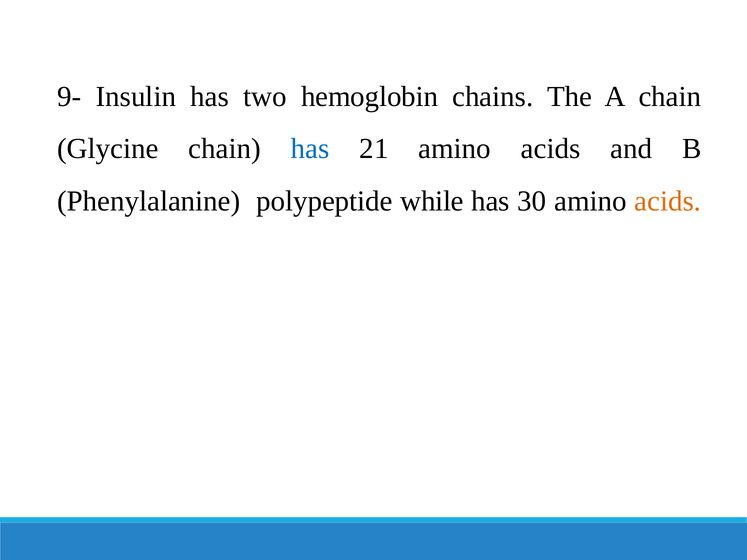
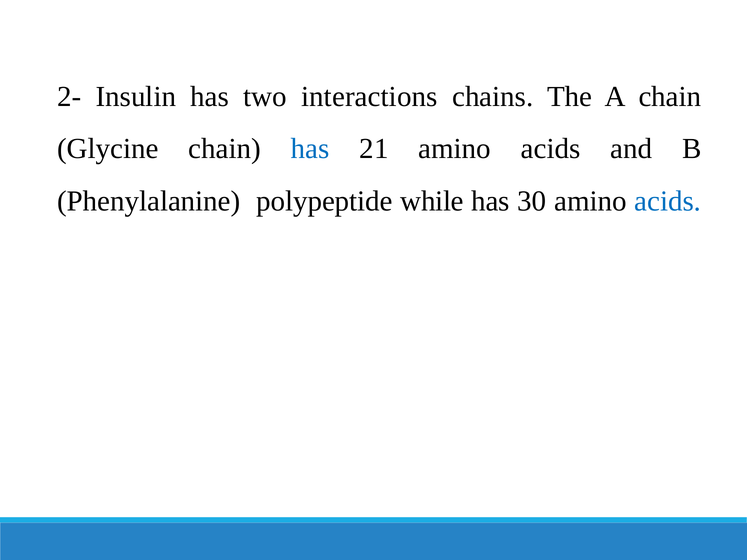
9-: 9- -> 2-
hemoglobin: hemoglobin -> interactions
acids at (668, 201) colour: orange -> blue
